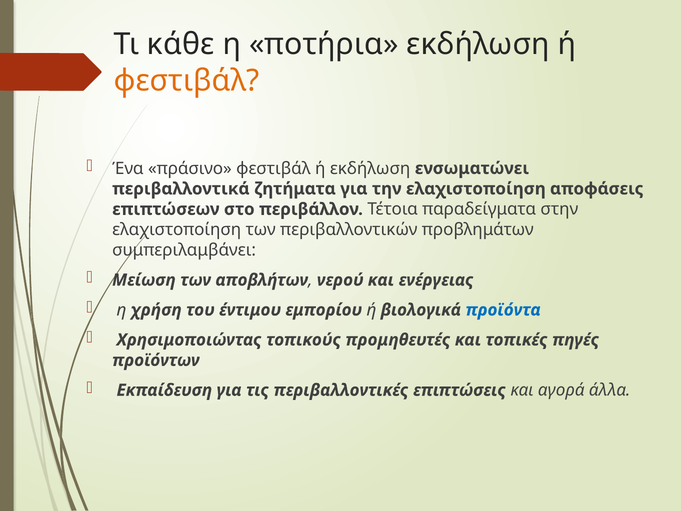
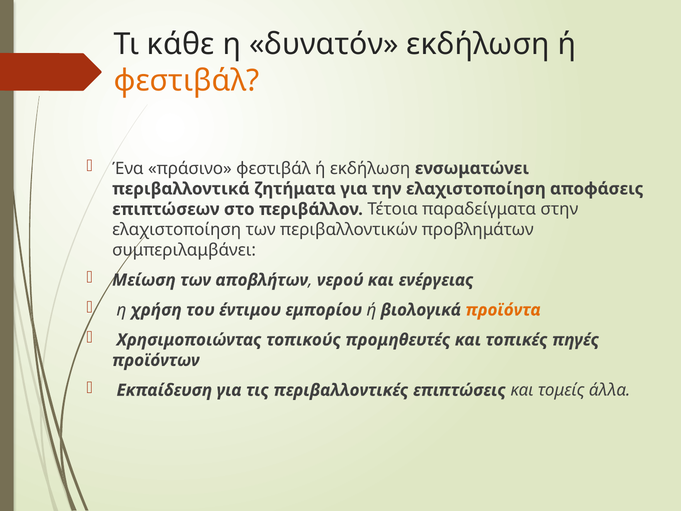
ποτήρια: ποτήρια -> δυνατόν
προϊόντα colour: blue -> orange
αγορά: αγορά -> τομείς
